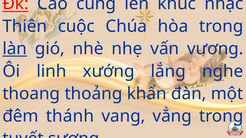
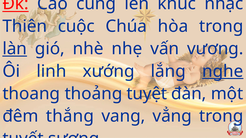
nghe underline: none -> present
khẩn: khẩn -> tuyệt
thánh: thánh -> thắng
